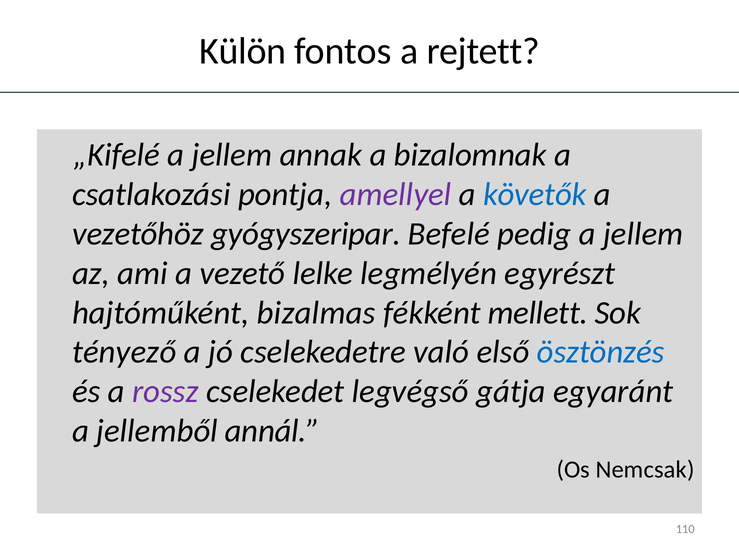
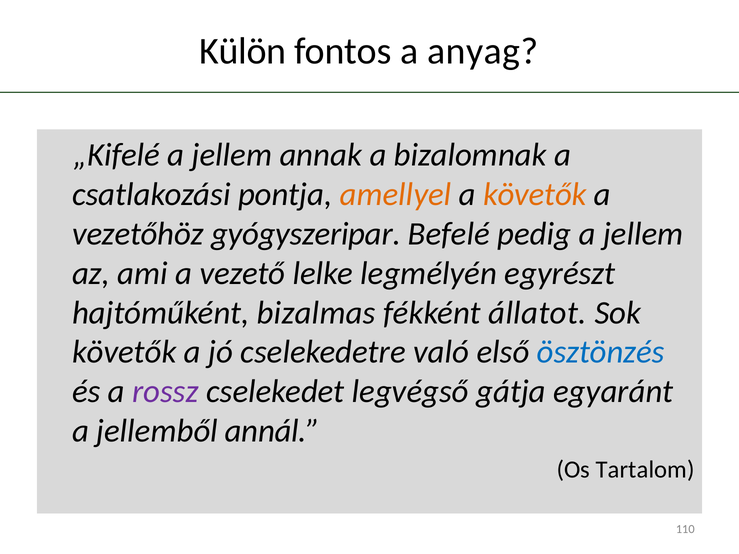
rejtett: rejtett -> anyag
amellyel colour: purple -> orange
követők at (535, 195) colour: blue -> orange
mellett: mellett -> állatot
tényező at (124, 352): tényező -> követők
Nemcsak: Nemcsak -> Tartalom
